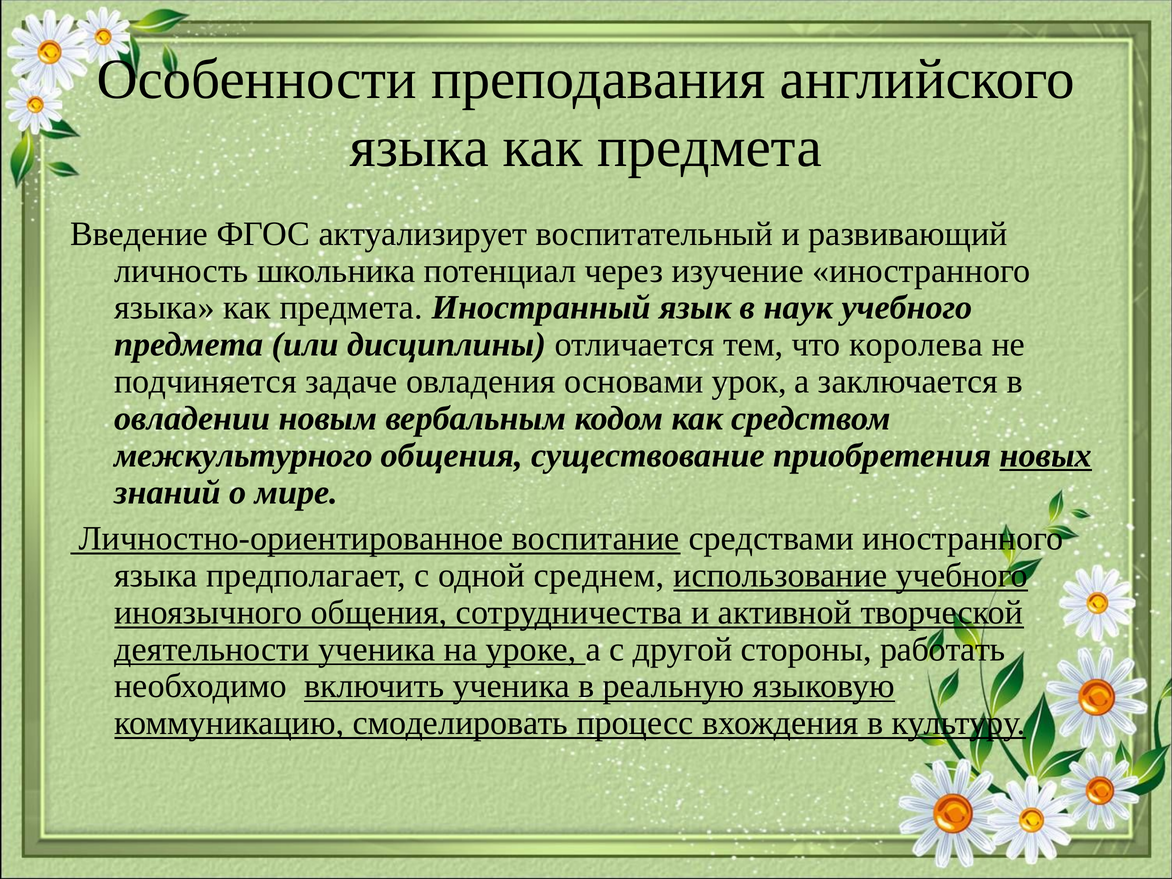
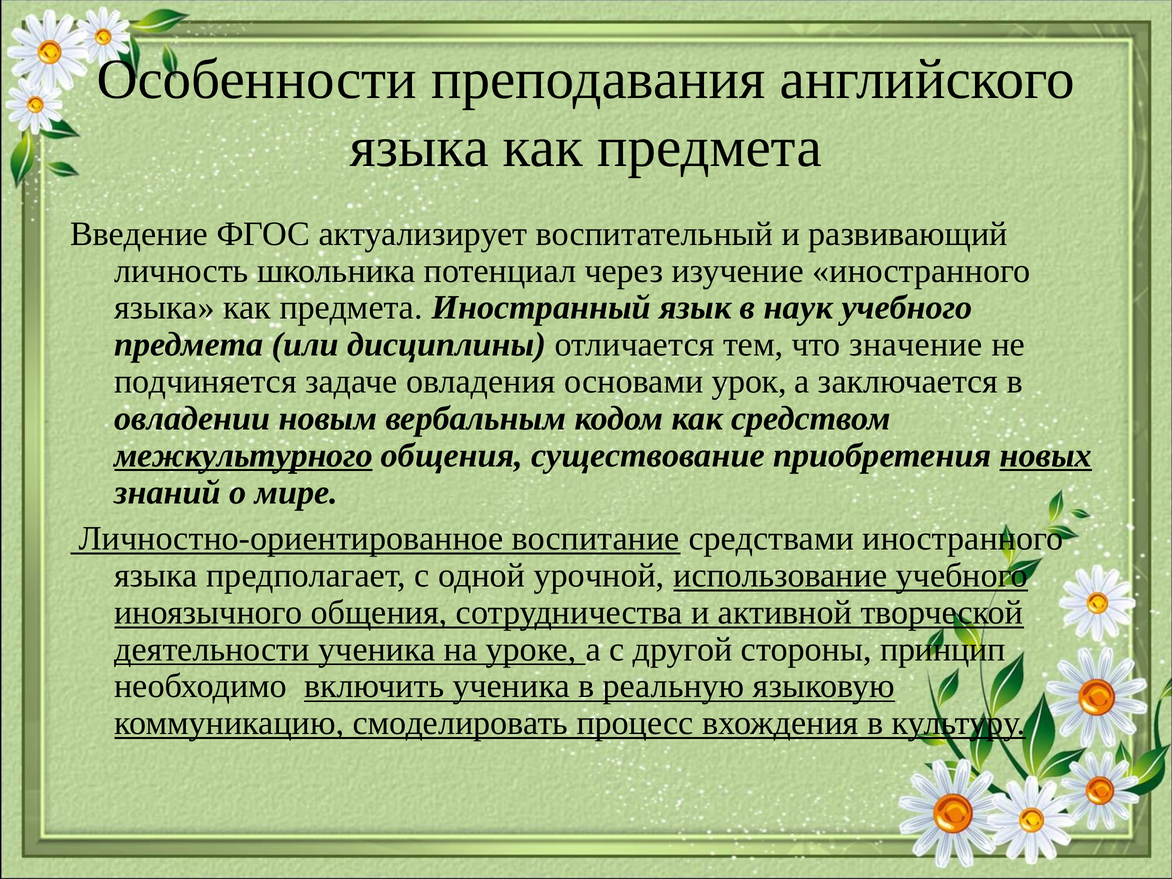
королева: королева -> значение
межкультурного underline: none -> present
среднем: среднем -> урочной
работать: работать -> принцип
